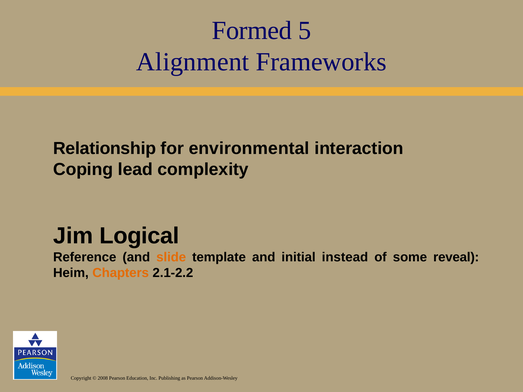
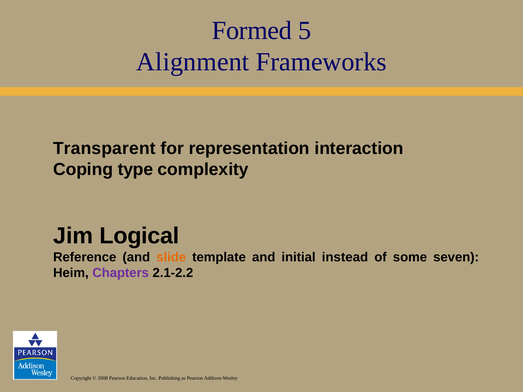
Relationship: Relationship -> Transparent
environmental: environmental -> representation
lead: lead -> type
reveal: reveal -> seven
Chapters colour: orange -> purple
